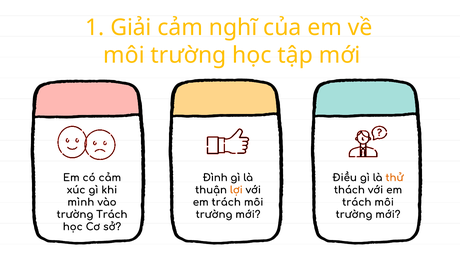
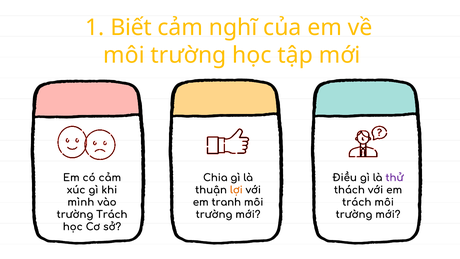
Giải: Giải -> Biết
Đình: Đình -> Chia
thử colour: orange -> purple
trách at (226, 202): trách -> tranh
